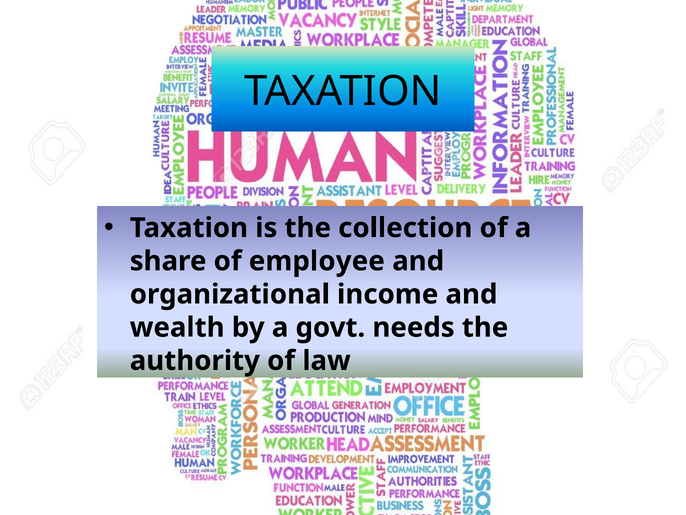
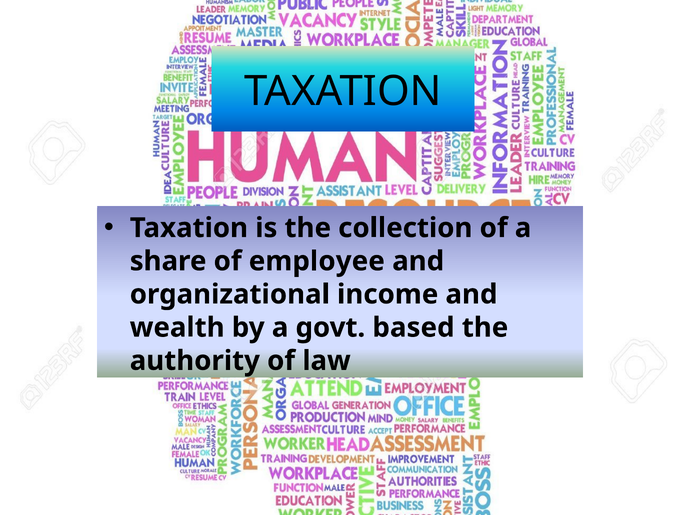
needs: needs -> based
